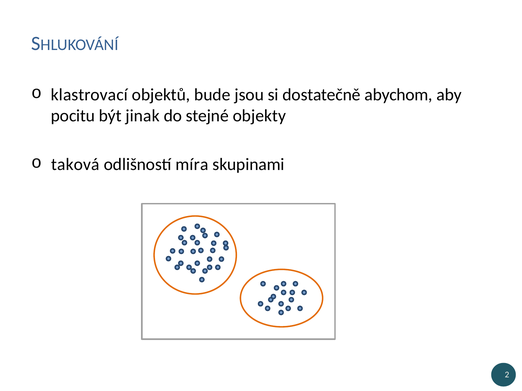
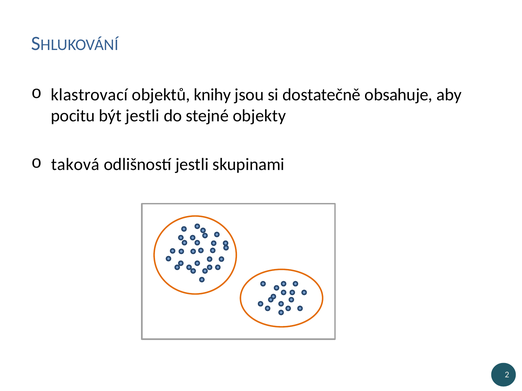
bude: bude -> knihy
abychom: abychom -> obsahuje
být jinak: jinak -> jestli
odlišností míra: míra -> jestli
